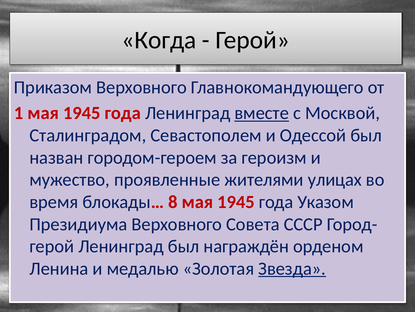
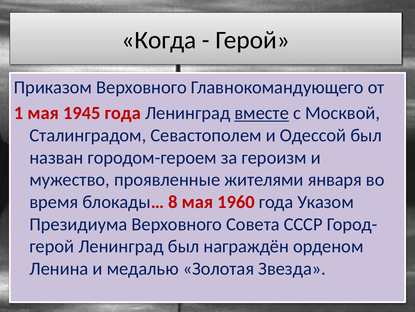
улицах: улицах -> января
8 мая 1945: 1945 -> 1960
Звезда underline: present -> none
